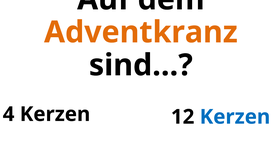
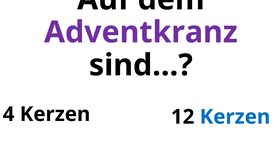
Adventkranz colour: orange -> purple
